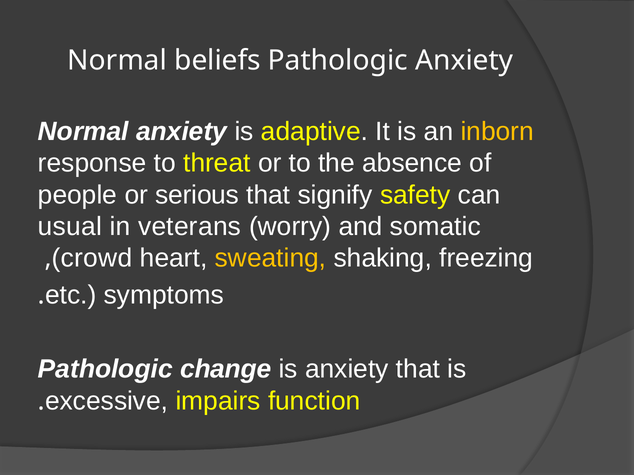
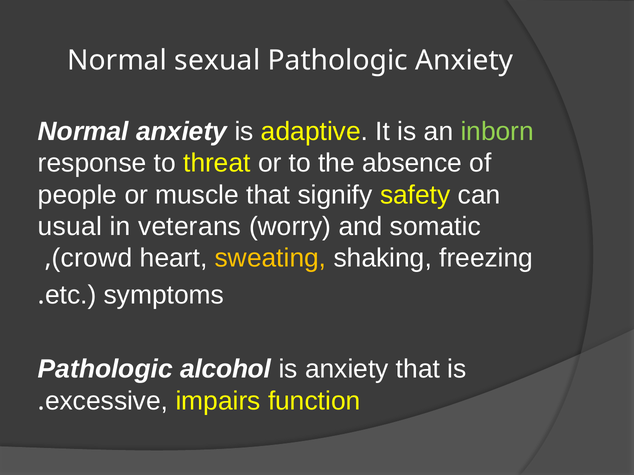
beliefs: beliefs -> sexual
inborn colour: yellow -> light green
serious: serious -> muscle
change: change -> alcohol
